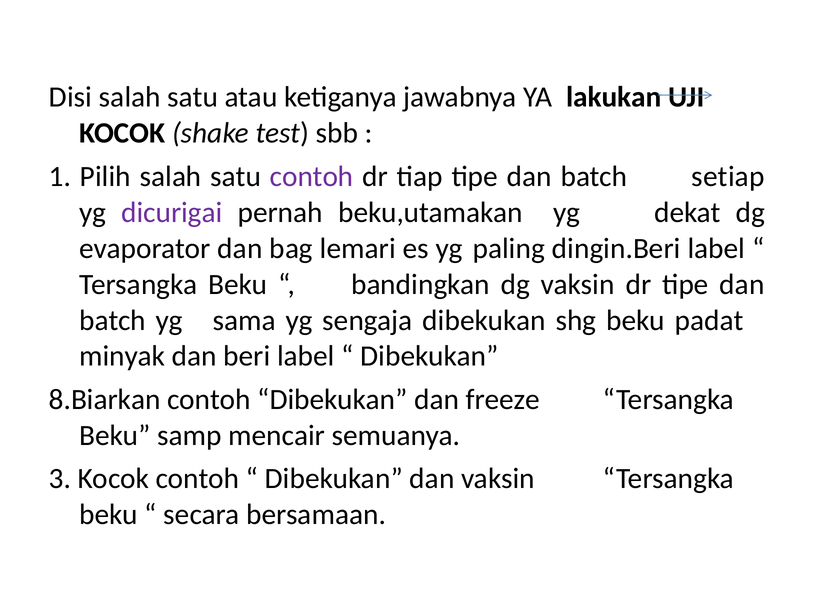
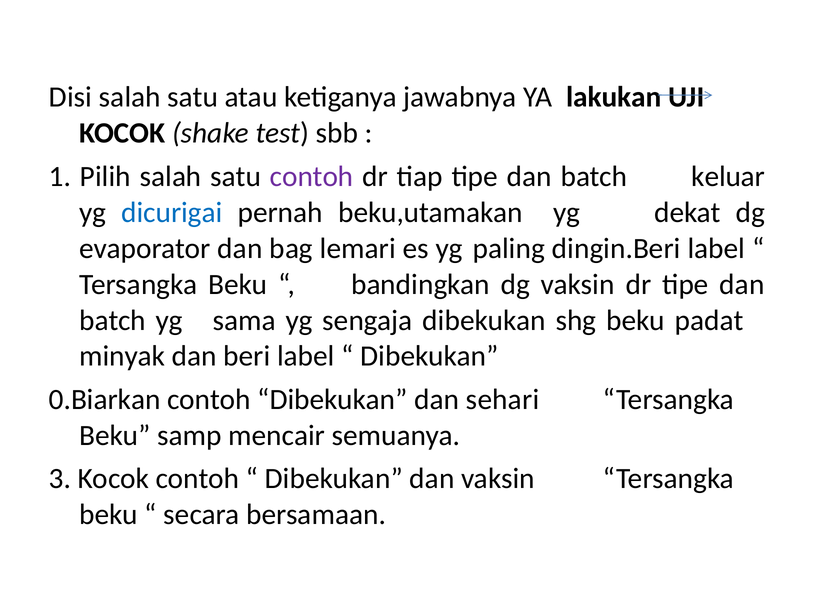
setiap: setiap -> keluar
dicurigai colour: purple -> blue
8.Biarkan: 8.Biarkan -> 0.Biarkan
freeze: freeze -> sehari
